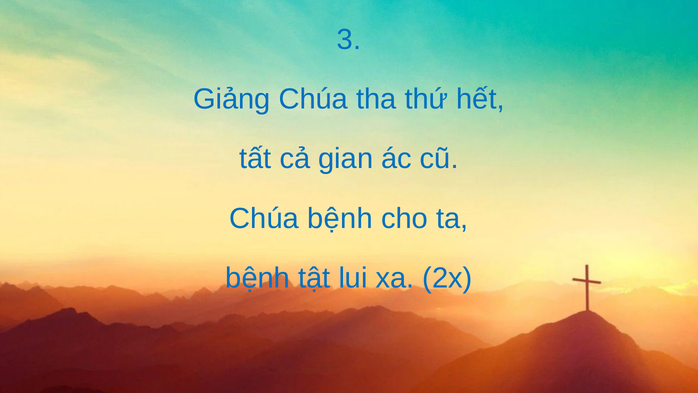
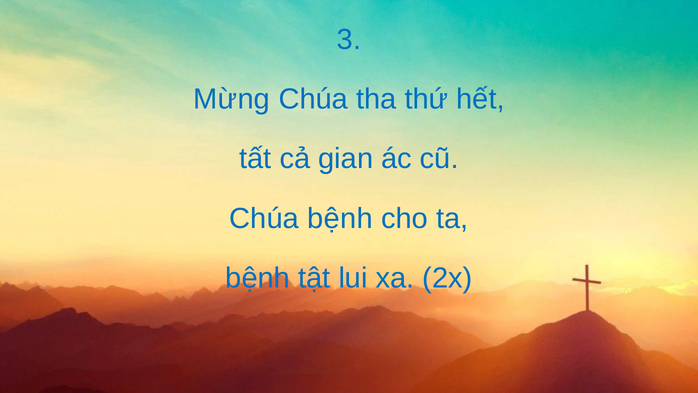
Giảng: Giảng -> Mừng
